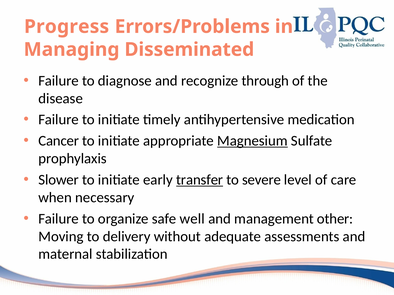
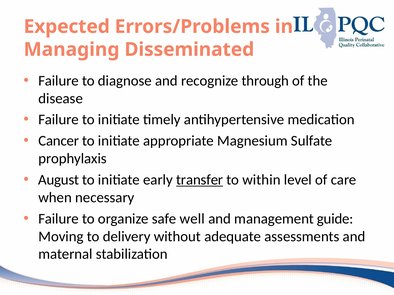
Progress: Progress -> Expected
Magnesium underline: present -> none
Slower: Slower -> August
severe: severe -> within
other: other -> guide
